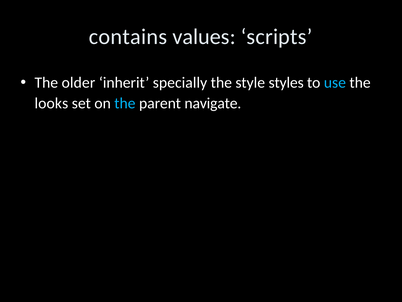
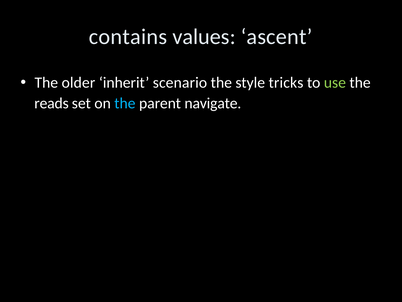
scripts: scripts -> ascent
specially: specially -> scenario
styles: styles -> tricks
use colour: light blue -> light green
looks: looks -> reads
